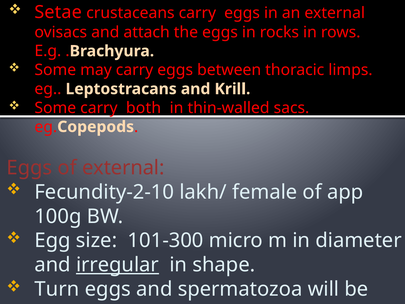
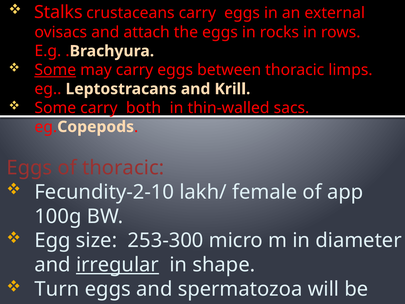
Setae: Setae -> Stalks
Some at (55, 70) underline: none -> present
of external: external -> thoracic
101-300: 101-300 -> 253-300
